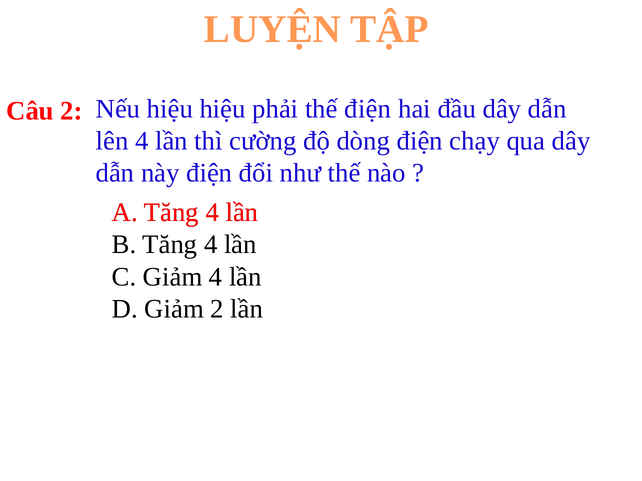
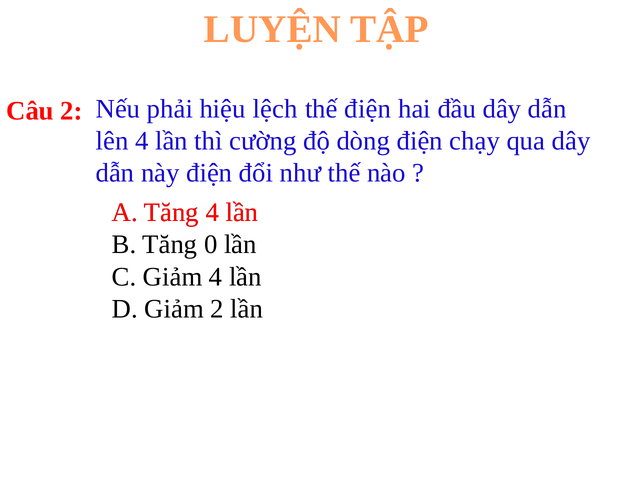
Nếu hiệu: hiệu -> phải
phải: phải -> lệch
B Tăng 4: 4 -> 0
